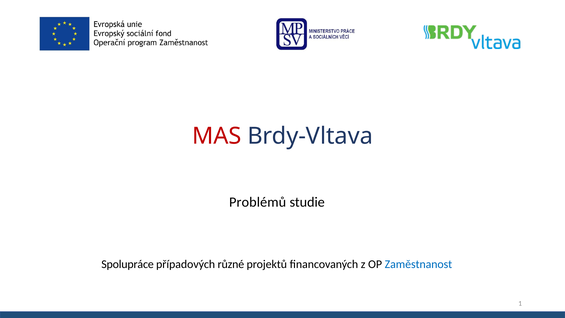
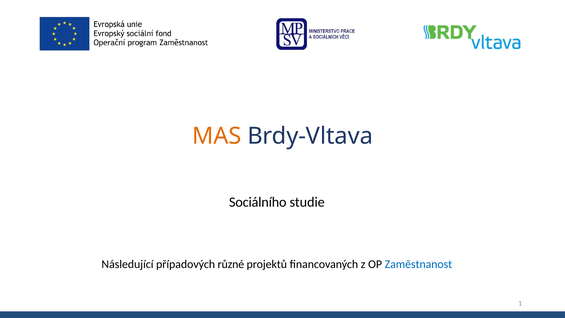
MAS colour: red -> orange
Problémů: Problémů -> Sociálního
Spolupráce: Spolupráce -> Následující
